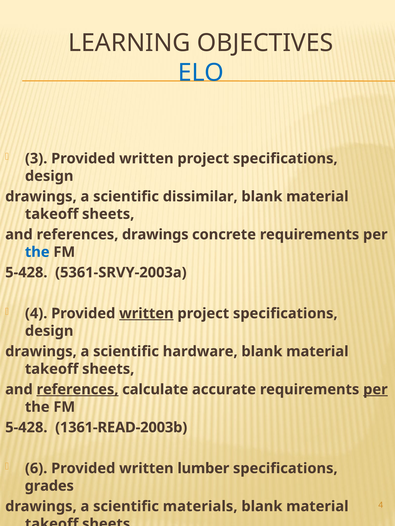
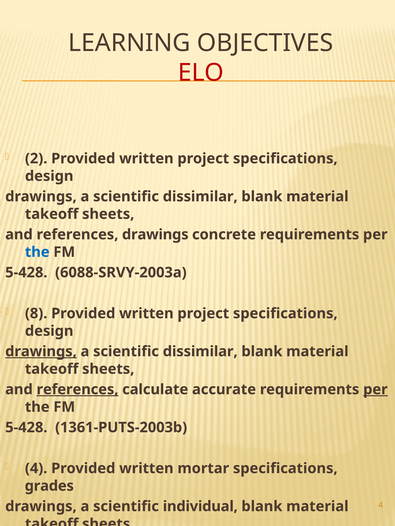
ELO colour: blue -> red
3: 3 -> 2
5361-SRVY-2003a: 5361-SRVY-2003a -> 6088-SRVY-2003a
4 at (36, 314): 4 -> 8
written at (146, 314) underline: present -> none
drawings at (41, 352) underline: none -> present
hardware at (200, 352): hardware -> dissimilar
1361-READ-2003b: 1361-READ-2003b -> 1361-PUTS-2003b
6 at (36, 469): 6 -> 4
lumber: lumber -> mortar
materials: materials -> individual
